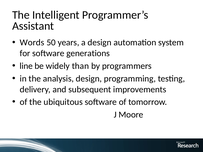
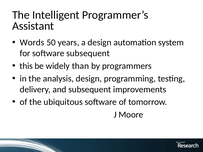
software generations: generations -> subsequent
line: line -> this
